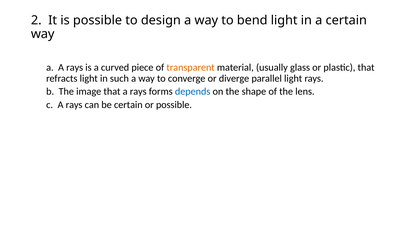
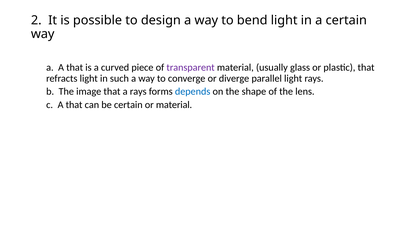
a A rays: rays -> that
transparent colour: orange -> purple
c A rays: rays -> that
or possible: possible -> material
